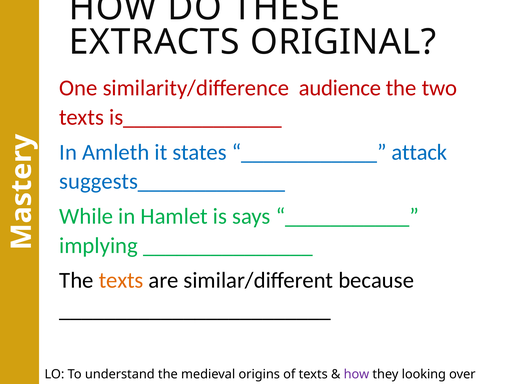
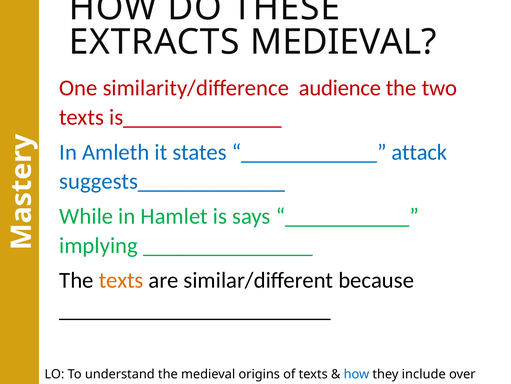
EXTRACTS ORIGINAL: ORIGINAL -> MEDIEVAL
how at (356, 374) colour: purple -> blue
looking: looking -> include
